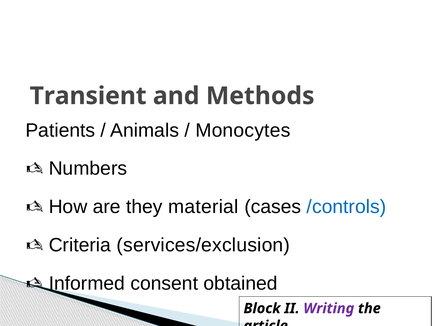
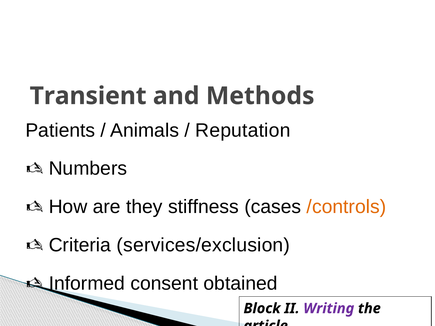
Monocytes: Monocytes -> Reputation
material: material -> stiffness
/controls colour: blue -> orange
